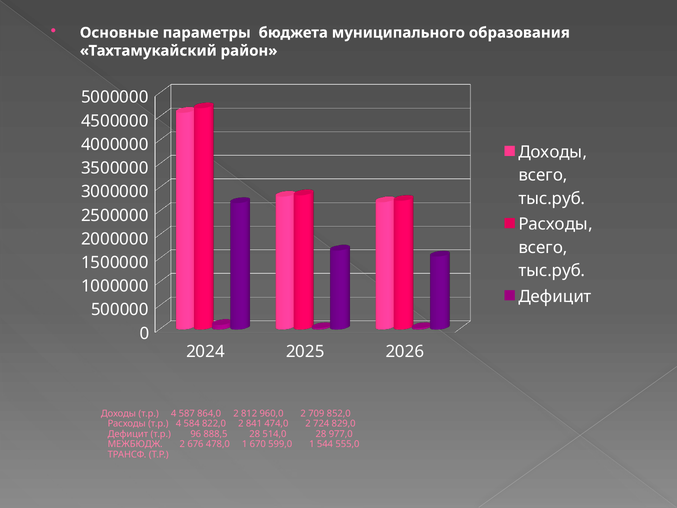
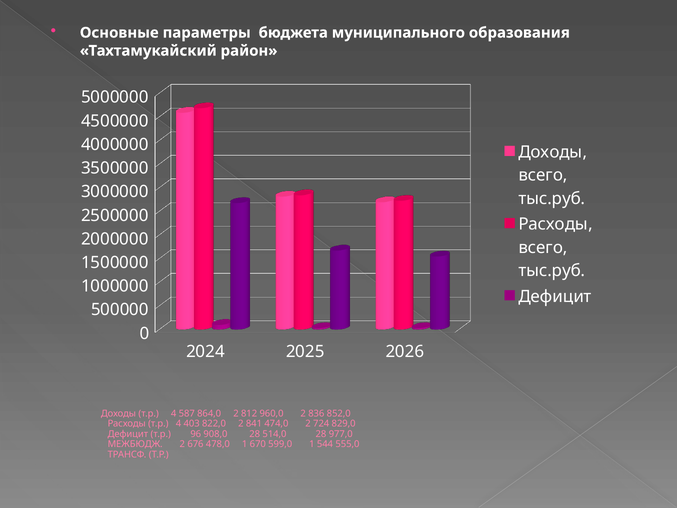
709: 709 -> 836
584: 584 -> 403
888,5: 888,5 -> 908,0
